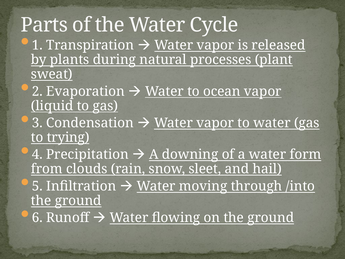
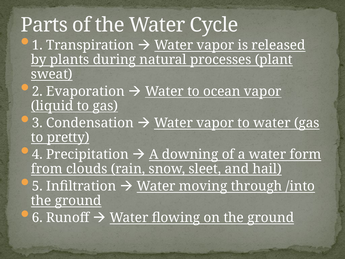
trying: trying -> pretty
